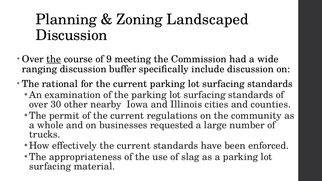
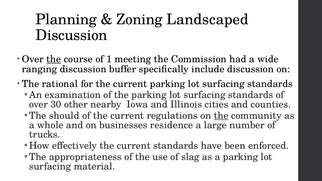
9: 9 -> 1
permit: permit -> should
the at (221, 116) underline: none -> present
requested: requested -> residence
